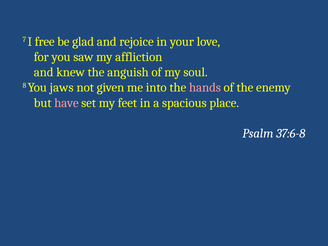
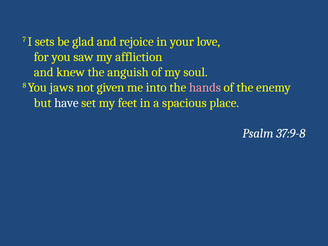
free: free -> sets
have colour: pink -> white
37:6-8: 37:6-8 -> 37:9-8
